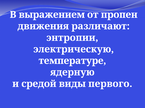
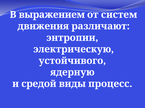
пропен: пропен -> систем
температуре: температуре -> устойчивого
первого: первого -> процесс
